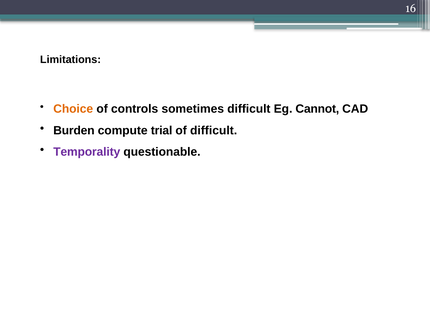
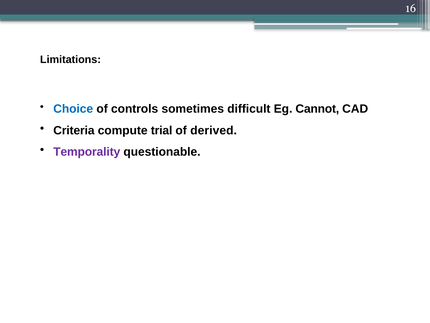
Choice colour: orange -> blue
Burden: Burden -> Criteria
of difficult: difficult -> derived
